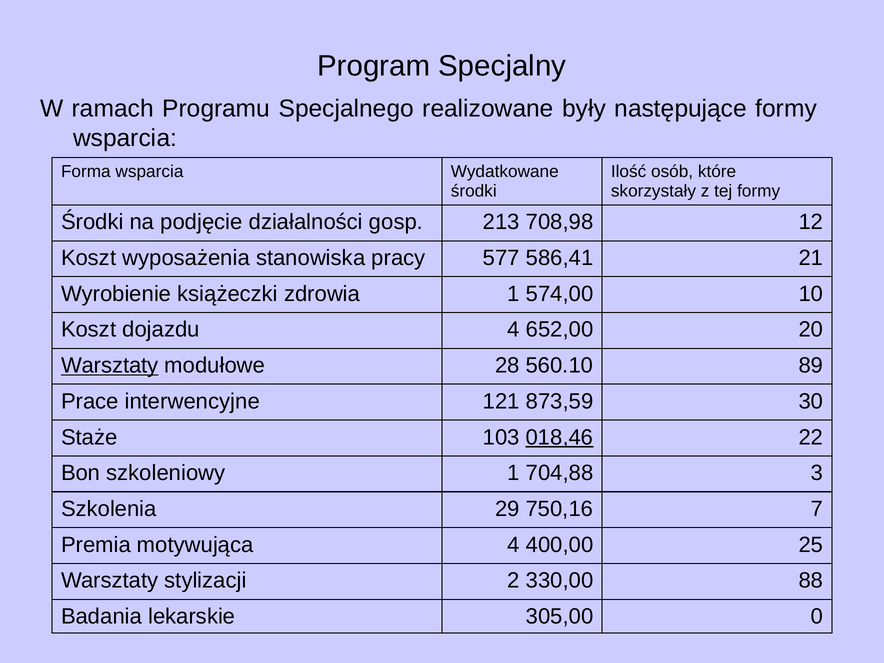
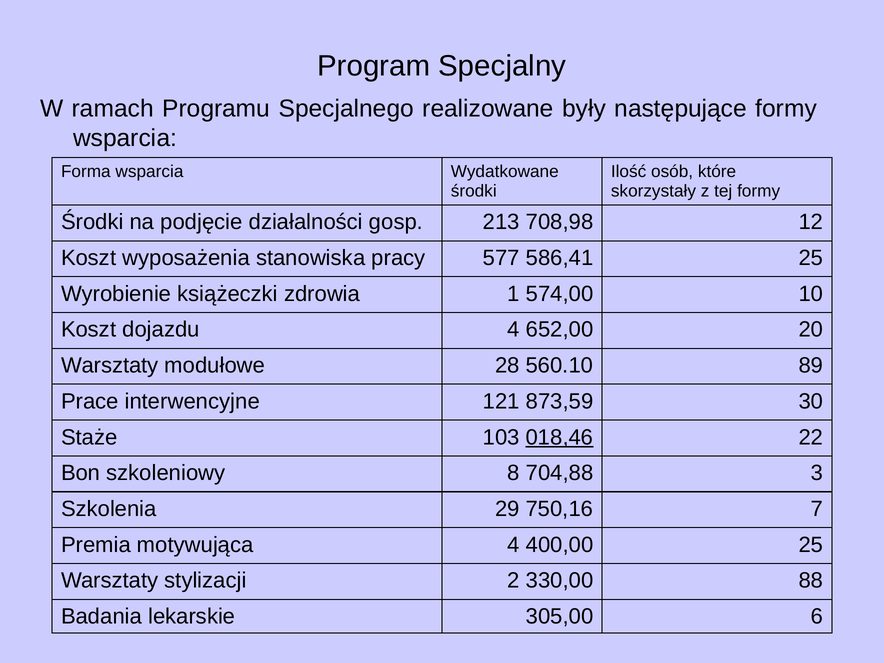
586,41 21: 21 -> 25
Warsztaty at (110, 366) underline: present -> none
szkoleniowy 1: 1 -> 8
0: 0 -> 6
